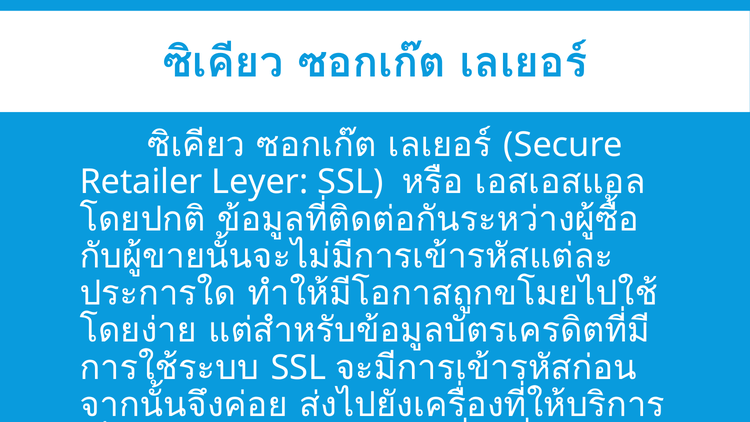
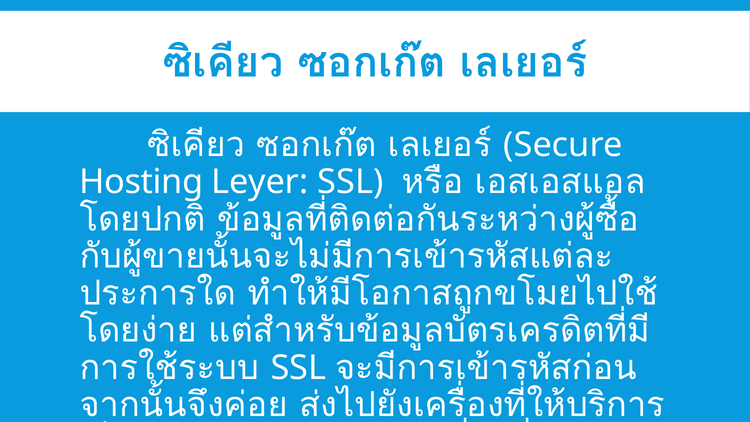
Retailer: Retailer -> Hosting
